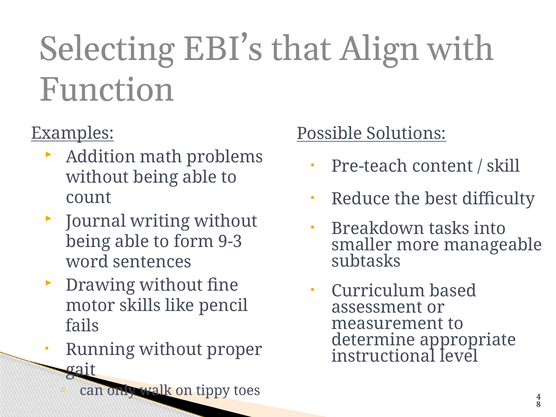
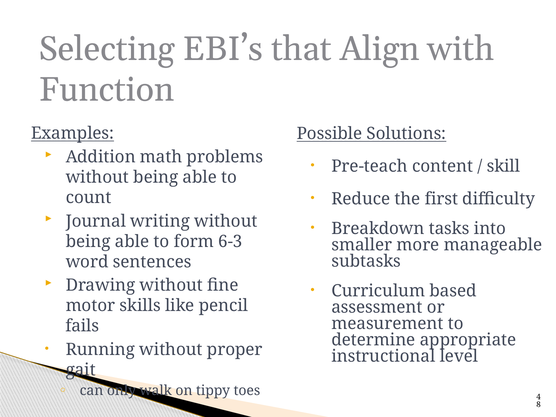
best: best -> first
9-3: 9-3 -> 6-3
